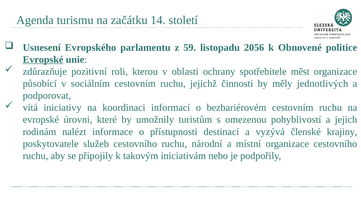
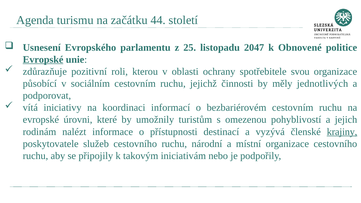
14: 14 -> 44
59: 59 -> 25
2056: 2056 -> 2047
měst: měst -> svou
krajiny underline: none -> present
